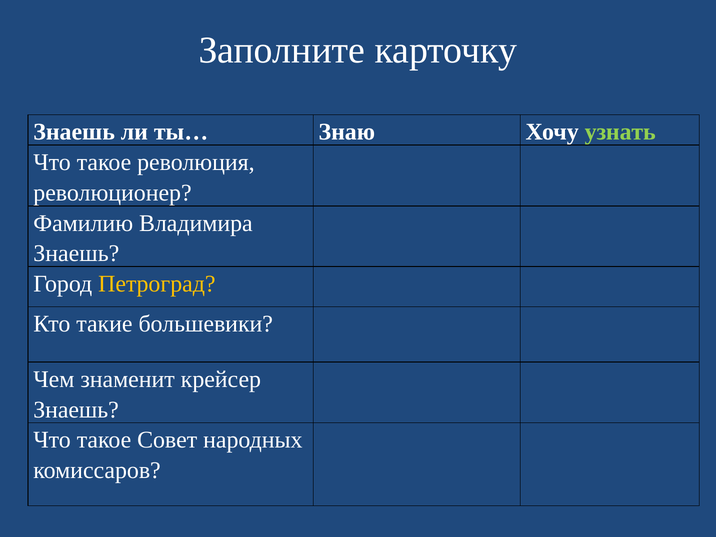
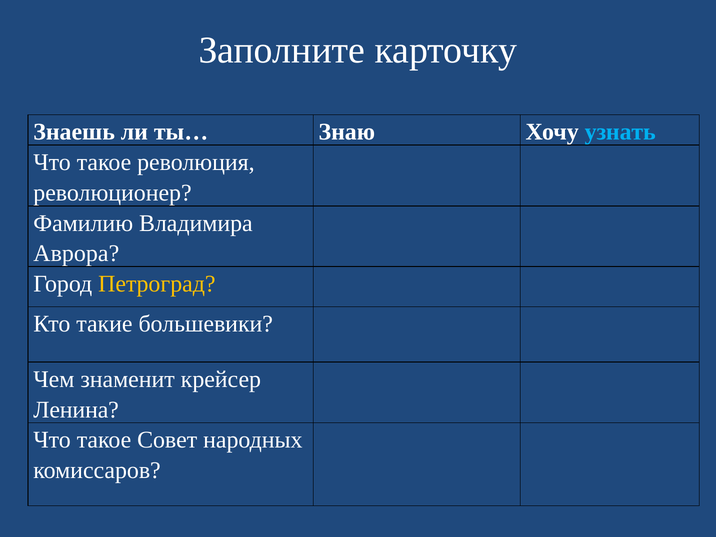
узнать colour: light green -> light blue
Знаешь at (76, 253): Знаешь -> Аврора
Знаешь at (76, 410): Знаешь -> Ленина
